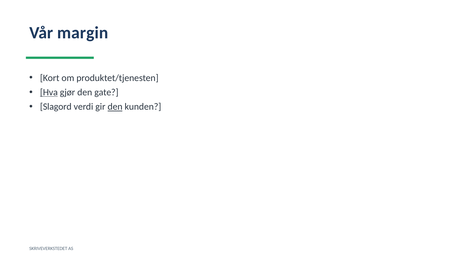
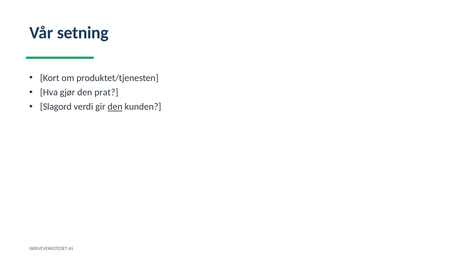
margin: margin -> setning
Hva underline: present -> none
gate: gate -> prat
